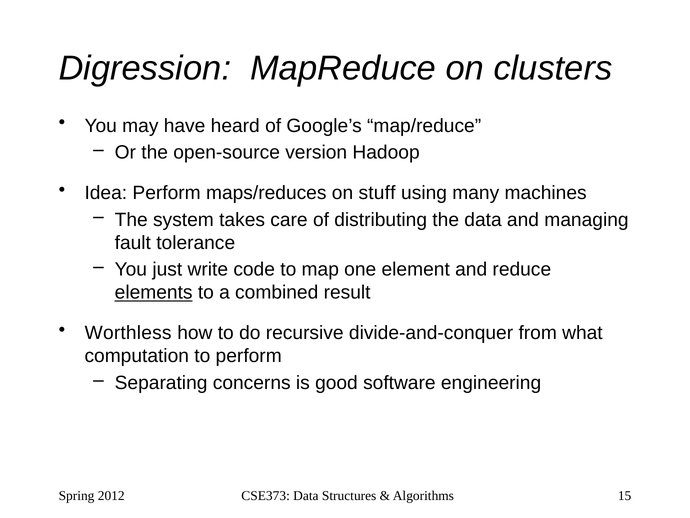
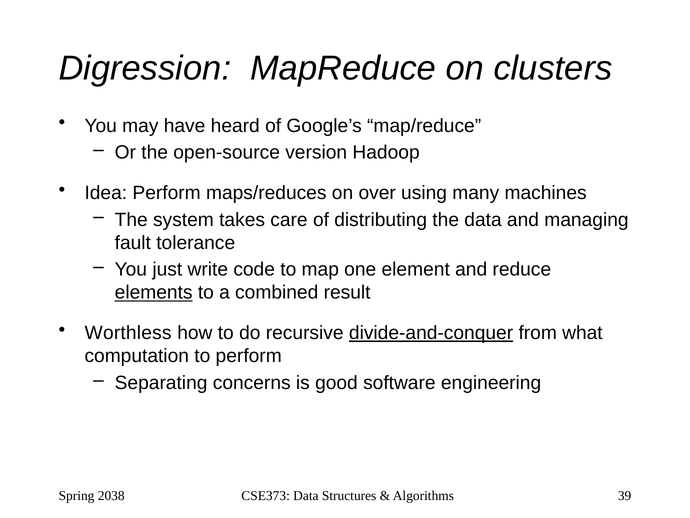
stuff: stuff -> over
divide-and-conquer underline: none -> present
2012: 2012 -> 2038
15: 15 -> 39
